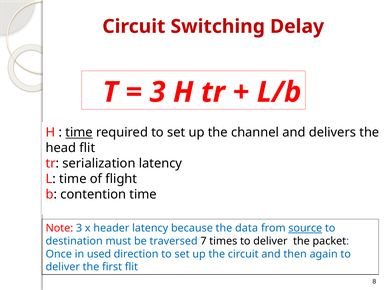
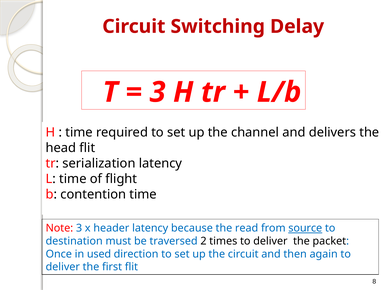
time at (79, 133) underline: present -> none
data: data -> read
7: 7 -> 2
